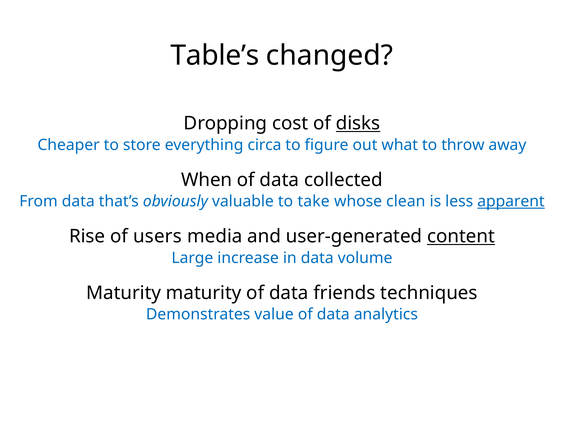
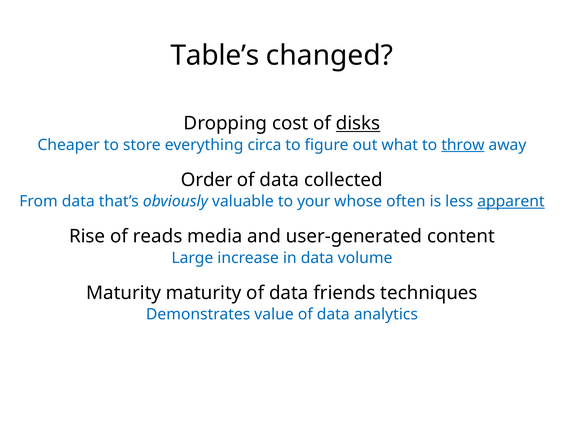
throw underline: none -> present
When: When -> Order
take: take -> your
clean: clean -> often
users: users -> reads
content underline: present -> none
